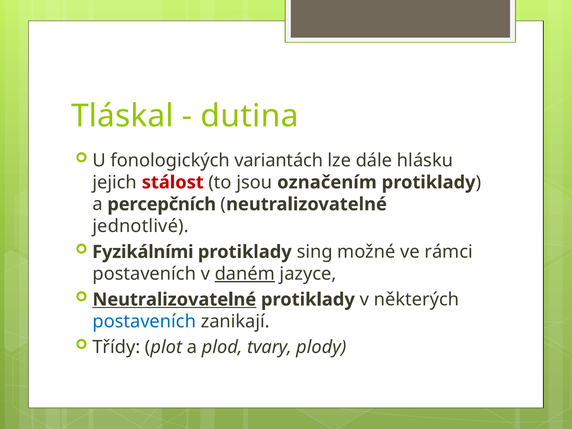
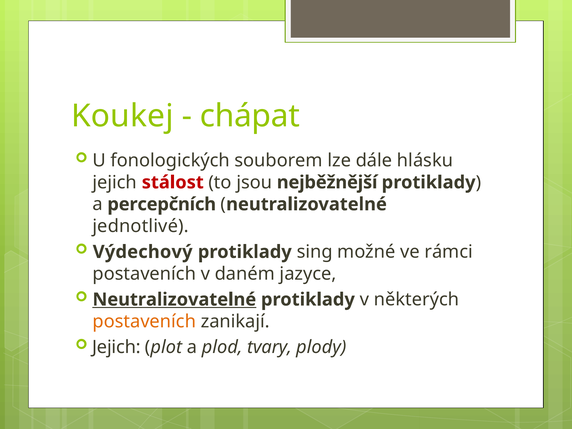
Tláskal: Tláskal -> Koukej
dutina: dutina -> chápat
variantách: variantách -> souborem
označením: označením -> nejběžnější
Fyzikálními: Fyzikálními -> Výdechový
daném underline: present -> none
postaveních at (144, 321) colour: blue -> orange
Třídy at (116, 347): Třídy -> Jejich
